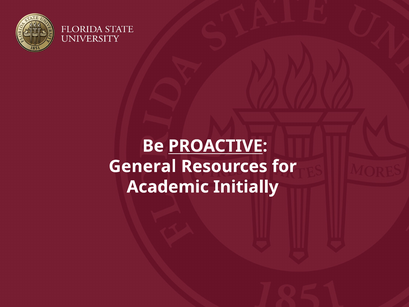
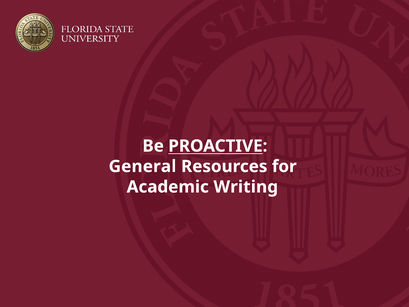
Initially: Initially -> Writing
